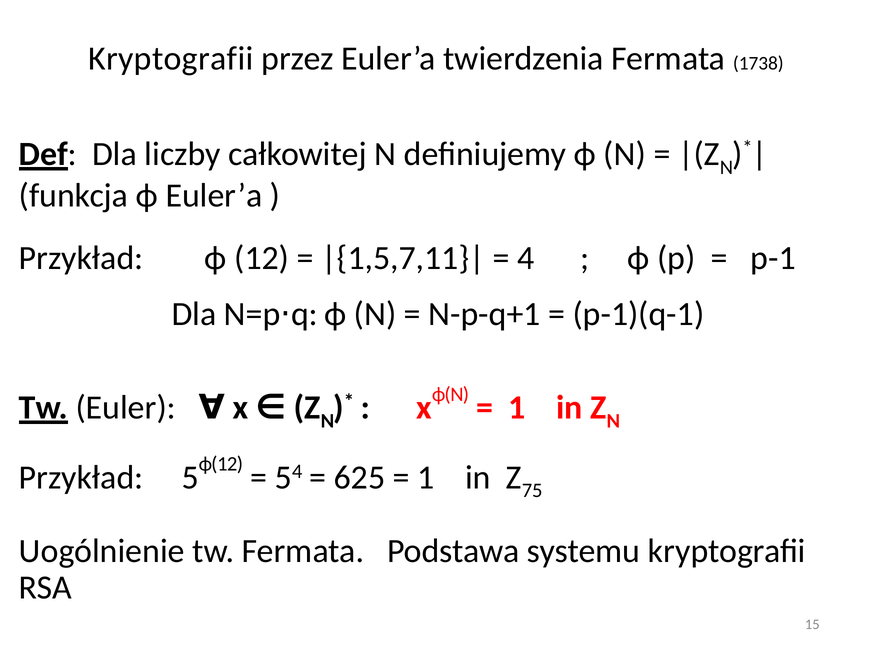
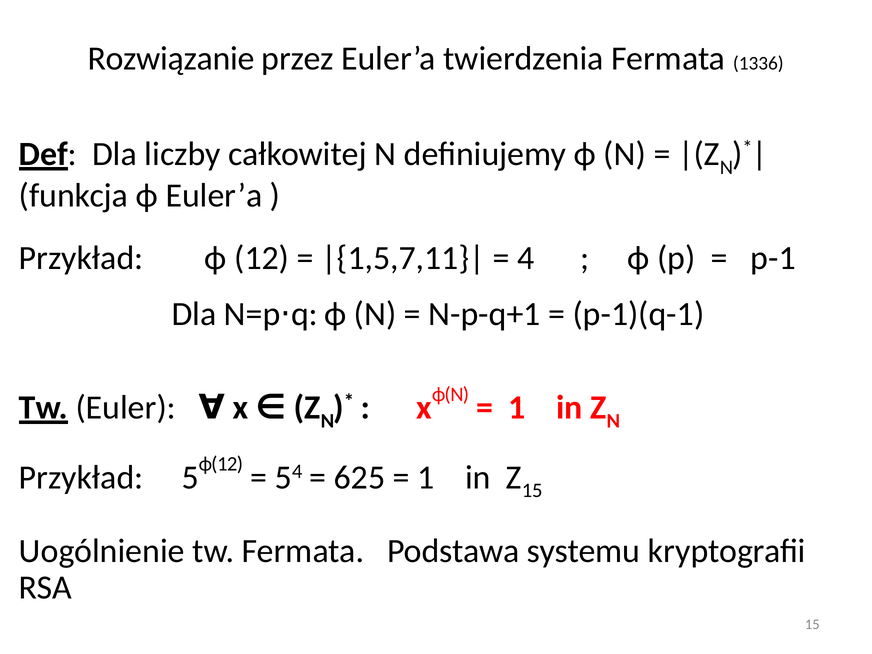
Kryptografii at (171, 59): Kryptografii -> Rozwiązanie
1738: 1738 -> 1336
75 at (532, 491): 75 -> 15
